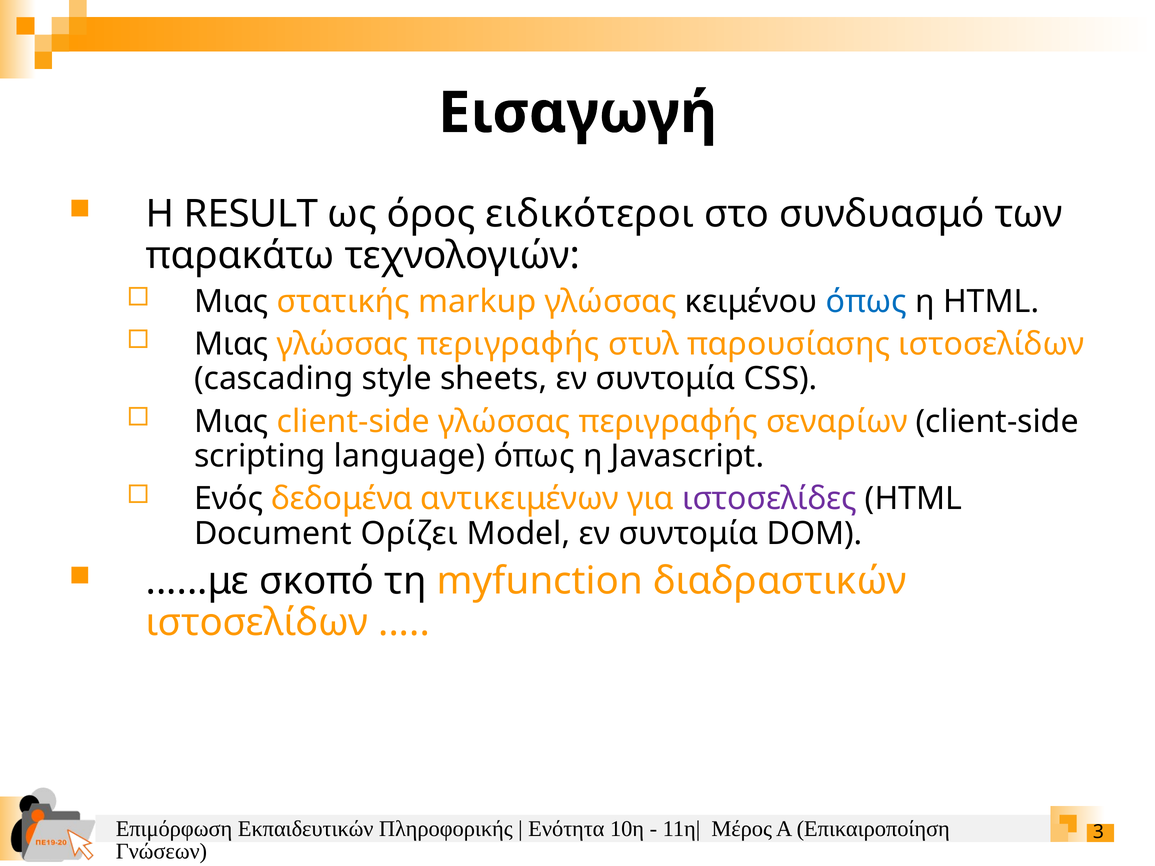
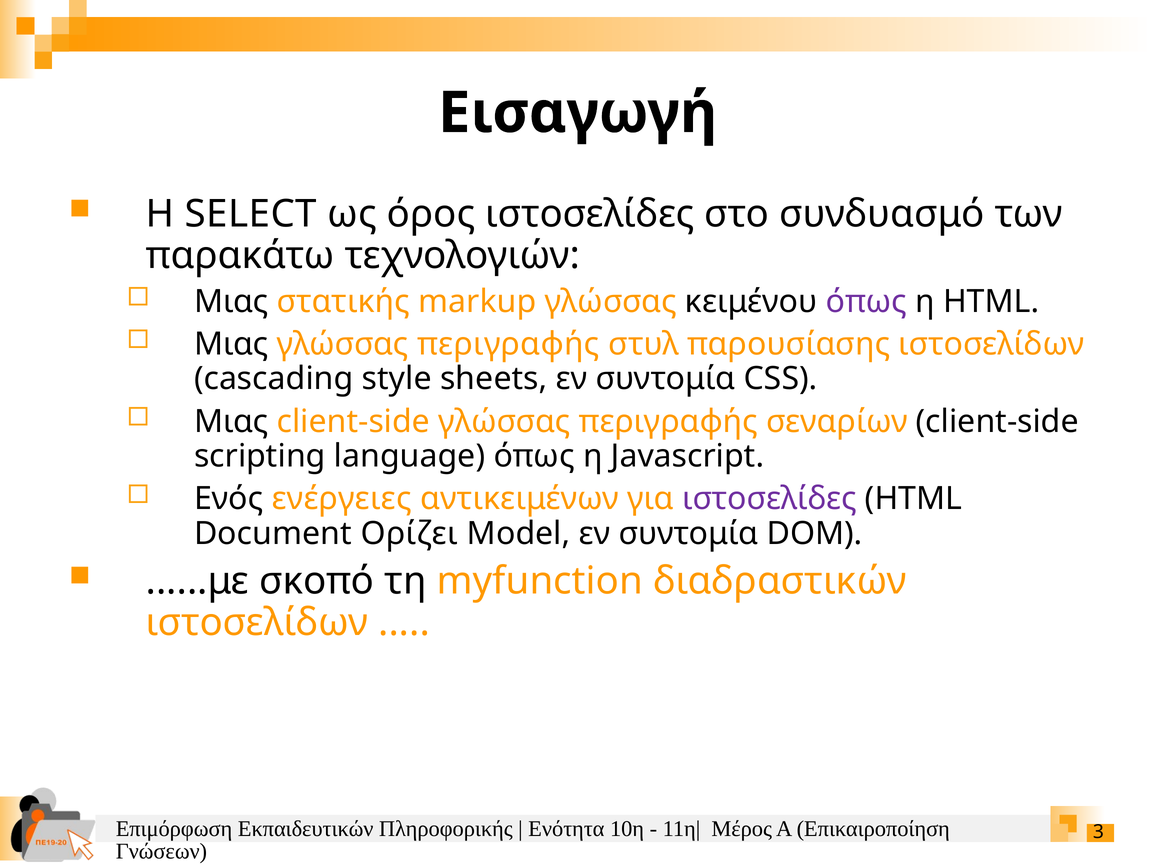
RESULT: RESULT -> SELECT
όρος ειδικότεροι: ειδικότεροι -> ιστοσελίδες
όπως at (866, 302) colour: blue -> purple
δεδομένα: δεδομένα -> ενέργειες
